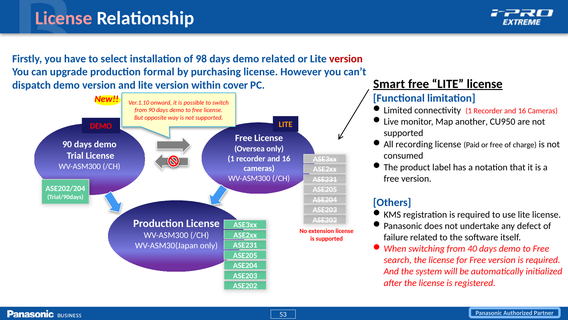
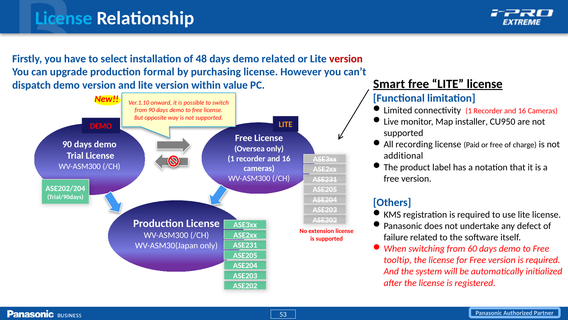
License at (64, 18) colour: pink -> light blue
98: 98 -> 48
cover: cover -> value
another: another -> installer
consumed: consumed -> additional
40: 40 -> 60
search: search -> tooltip
